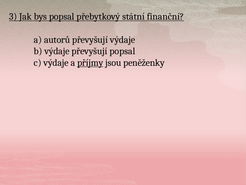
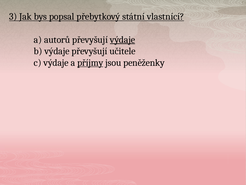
finanční: finanční -> vlastnící
výdaje at (122, 40) underline: none -> present
převyšují popsal: popsal -> učitele
